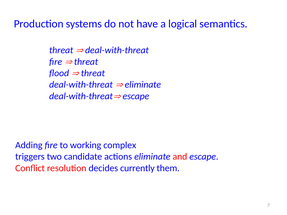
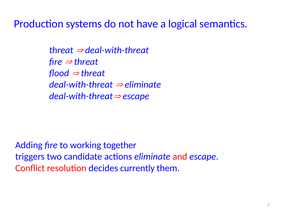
complex: complex -> together
